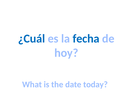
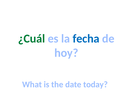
¿Cuál colour: blue -> green
